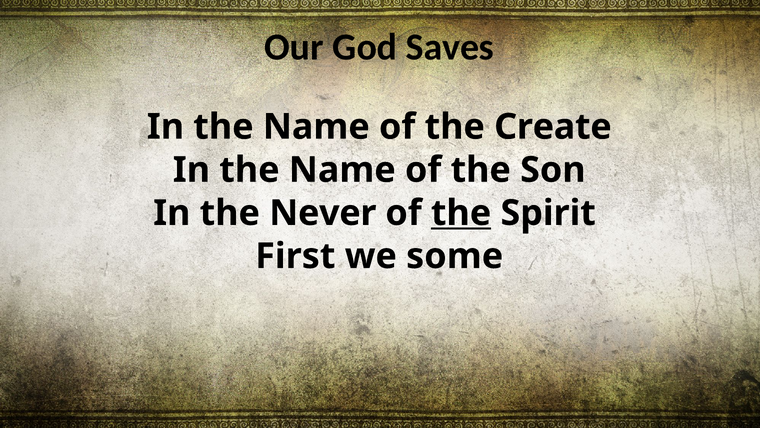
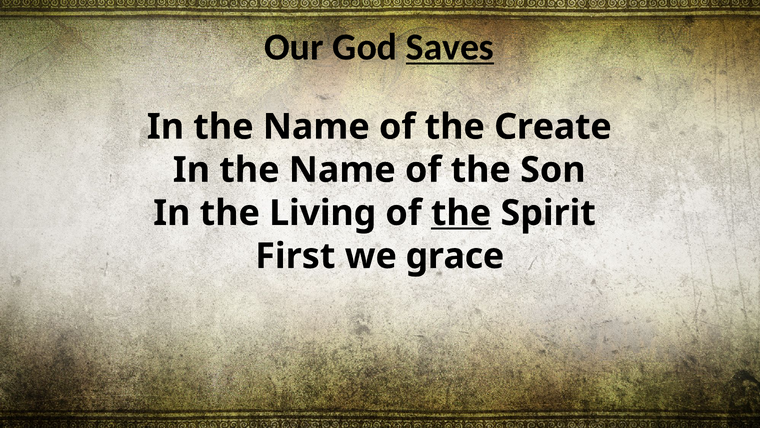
Saves underline: none -> present
Never: Never -> Living
some: some -> grace
